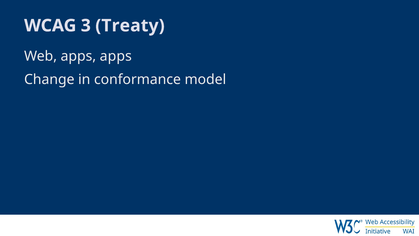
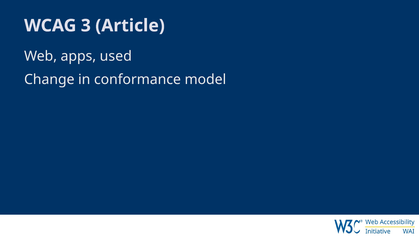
Treaty: Treaty -> Article
apps apps: apps -> used
